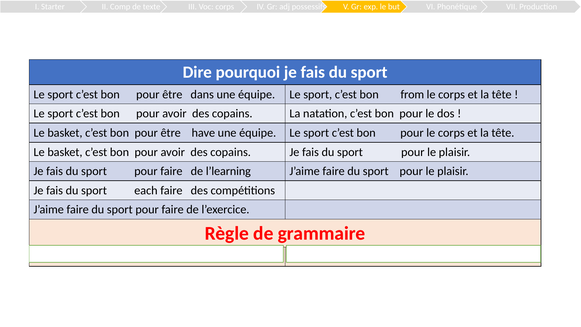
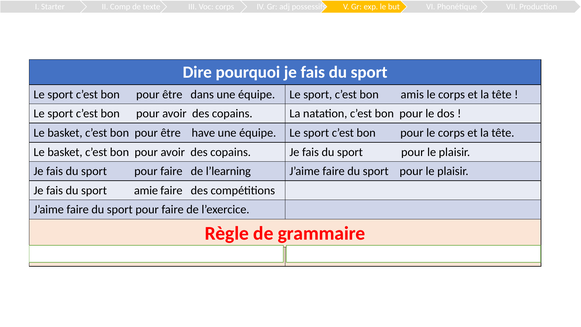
from: from -> amis
each: each -> amie
